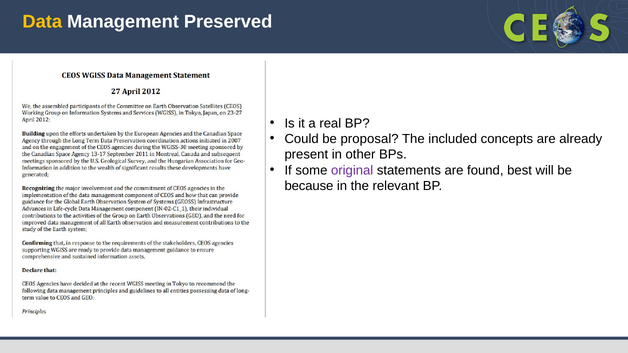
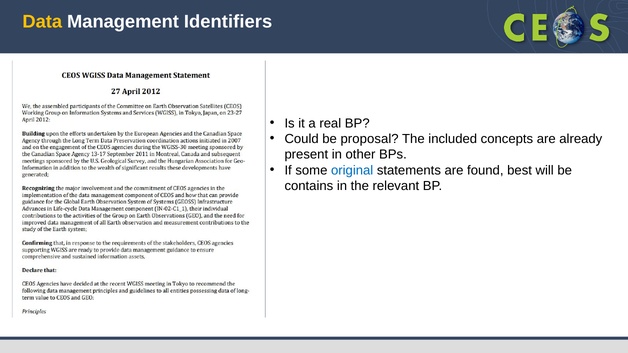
Preserved: Preserved -> Identifiers
original colour: purple -> blue
because: because -> contains
